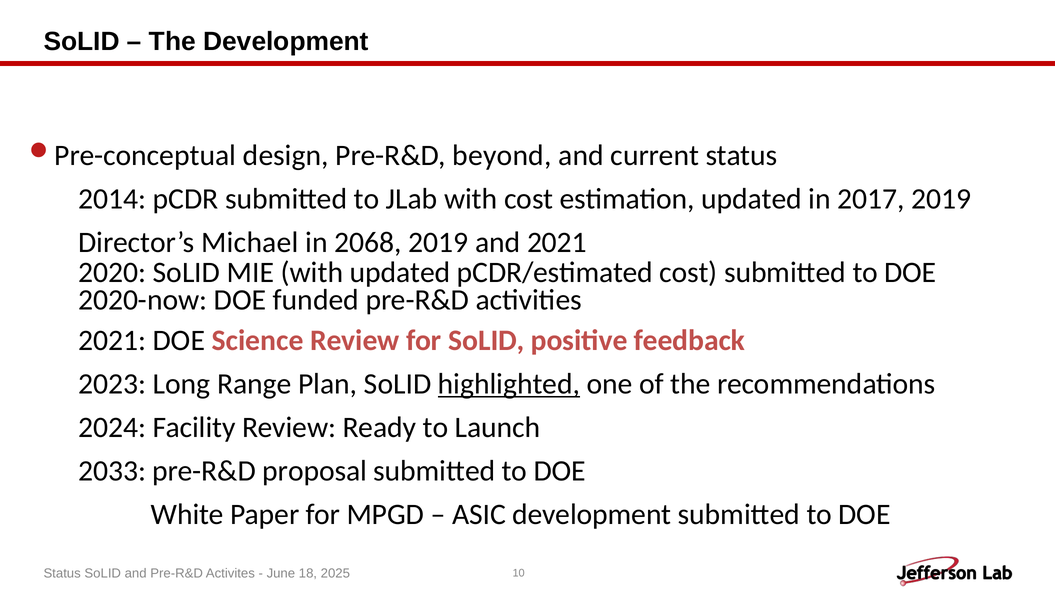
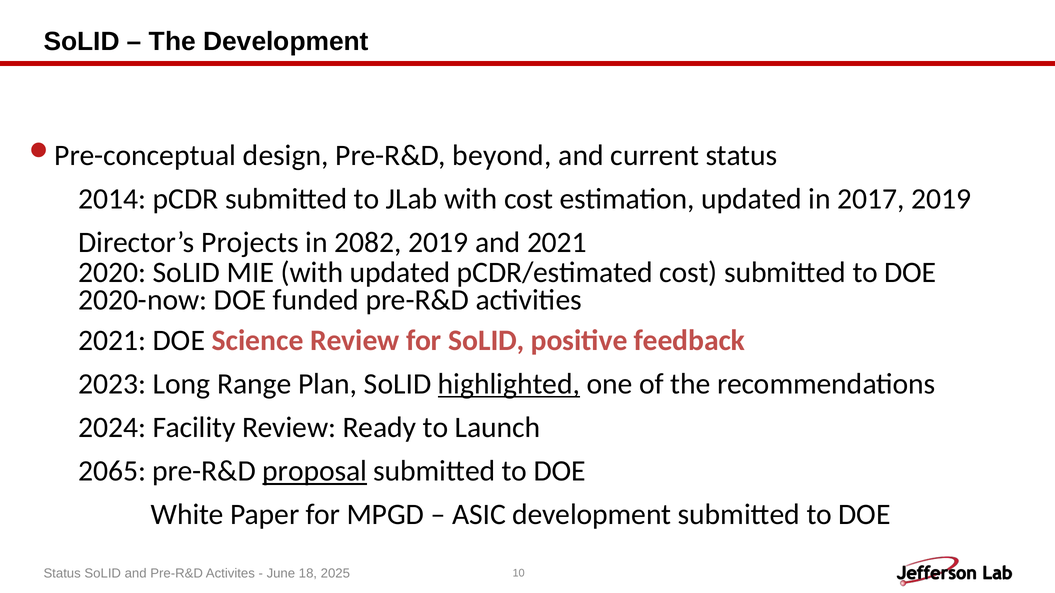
Michael: Michael -> Projects
2068: 2068 -> 2082
2033: 2033 -> 2065
proposal underline: none -> present
